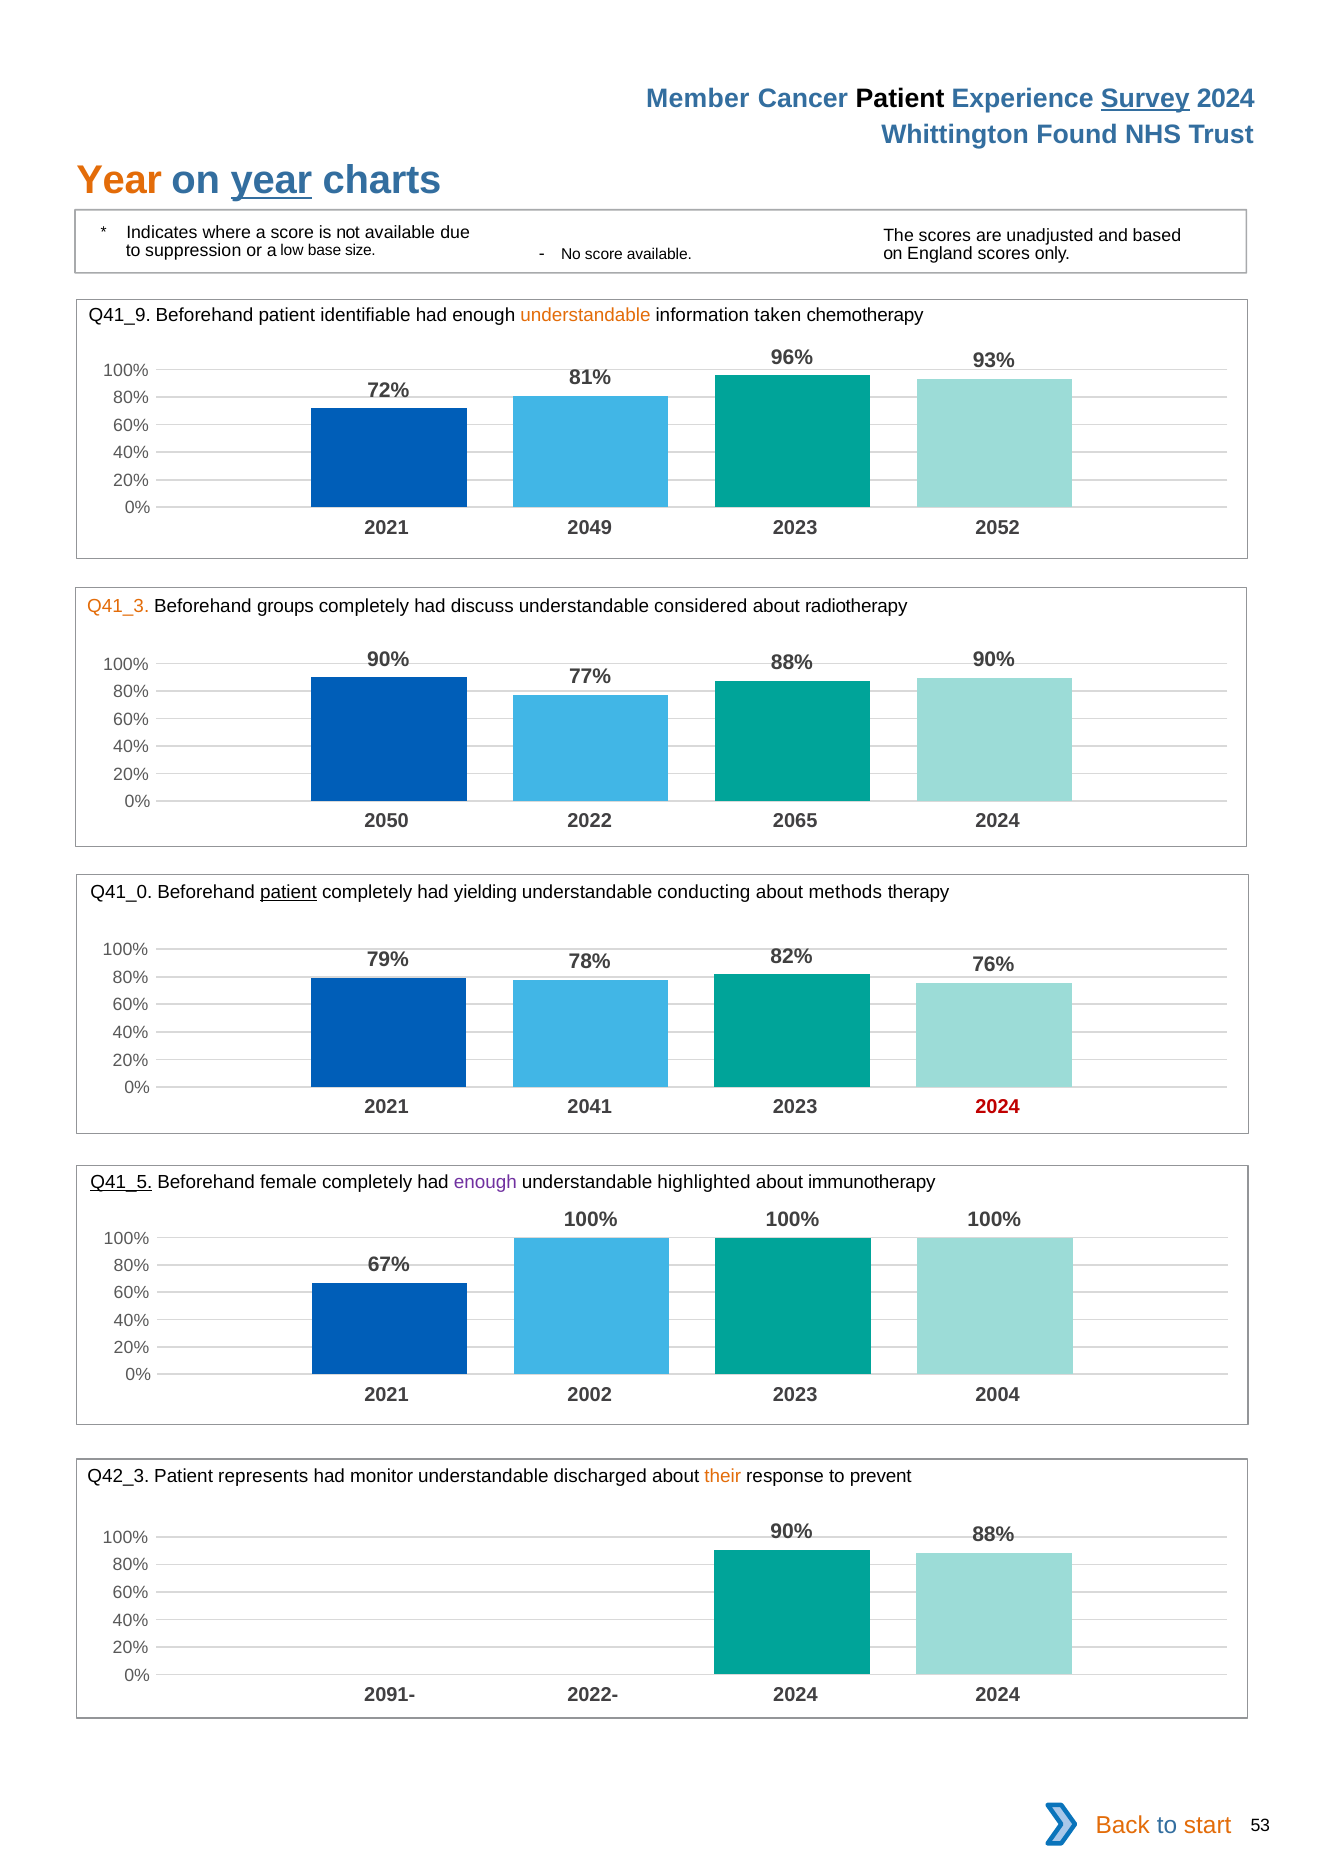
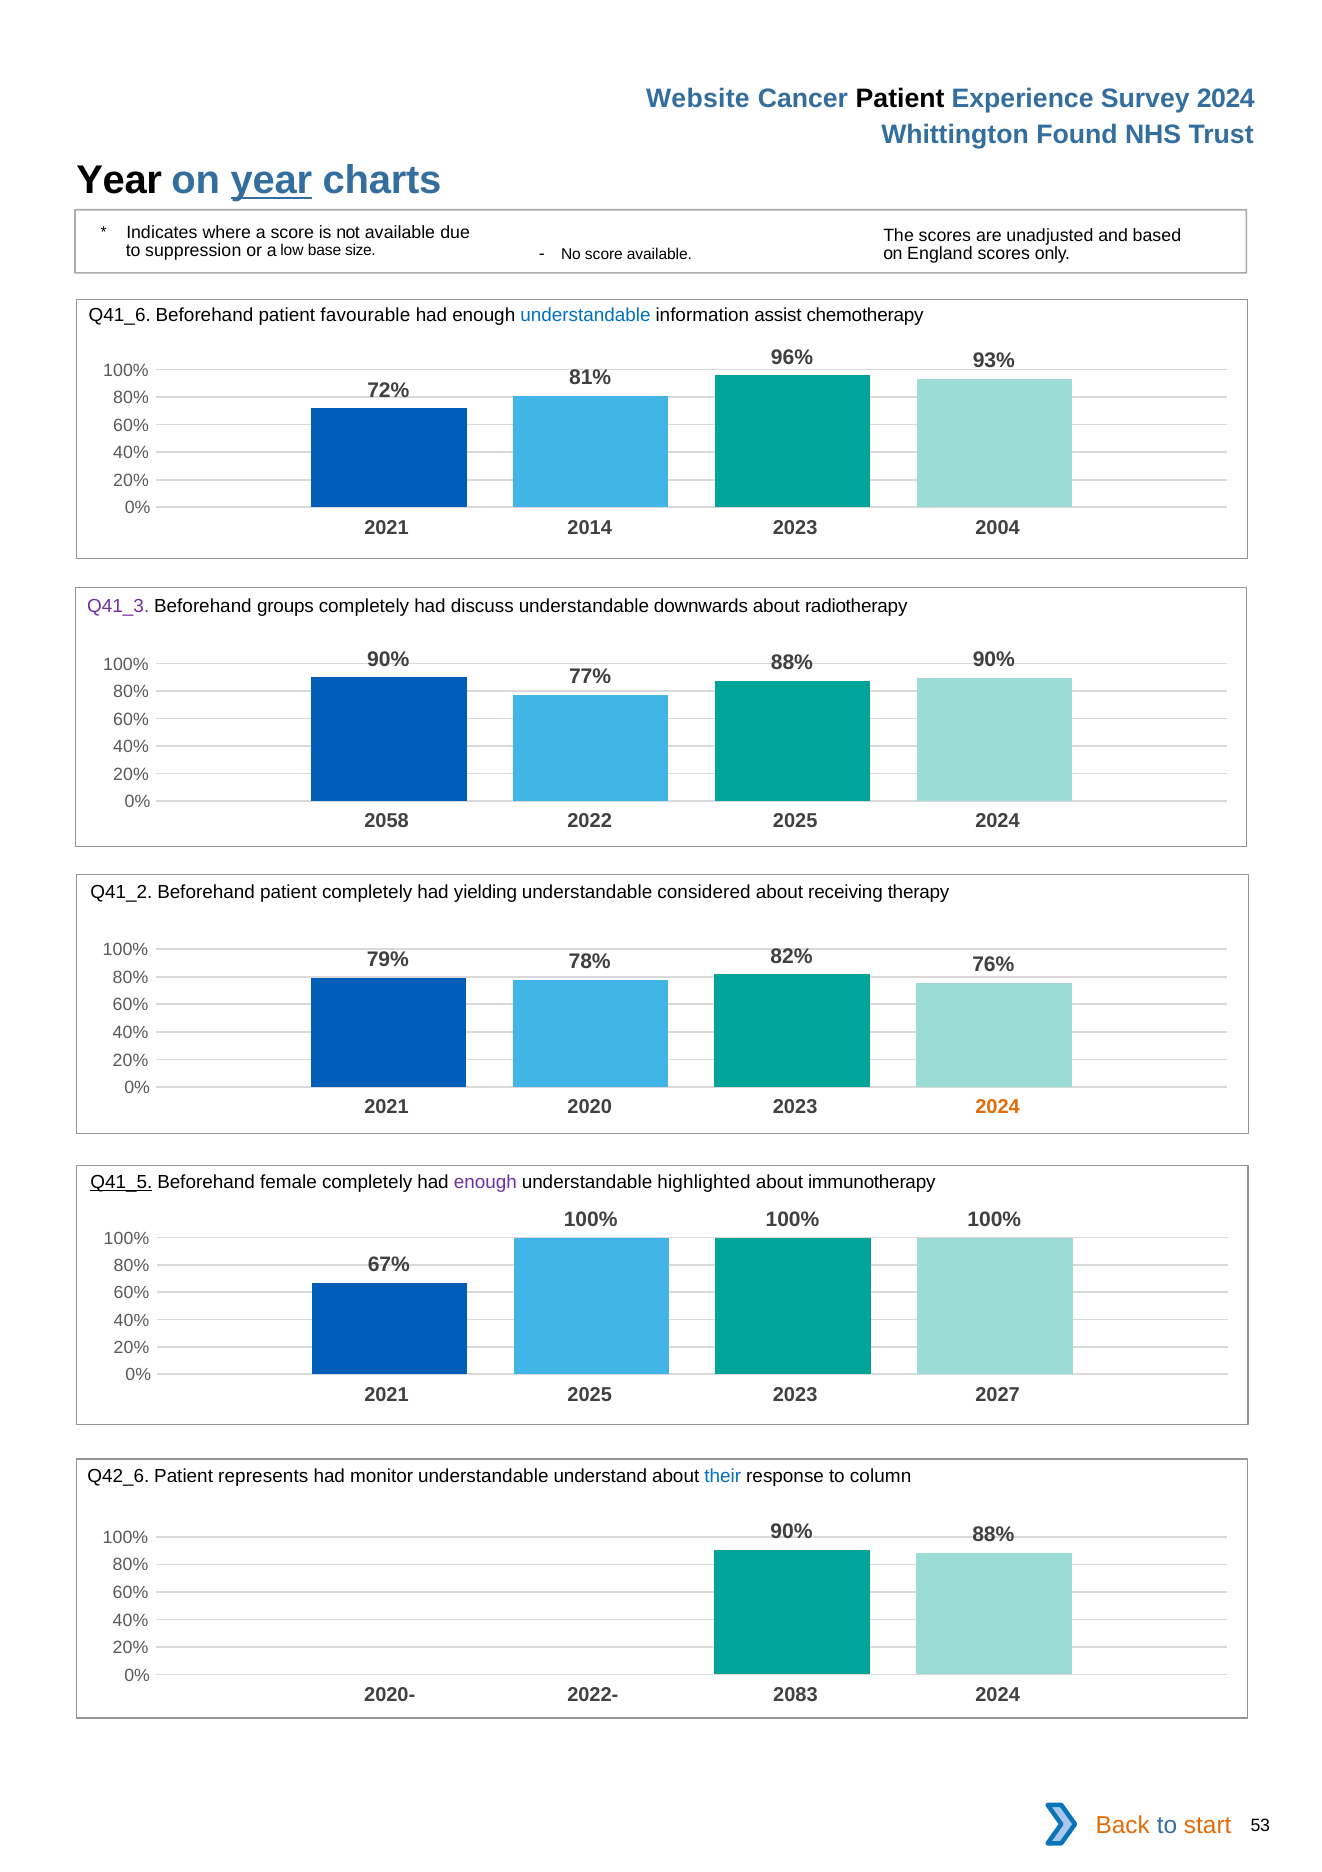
Member: Member -> Website
Survey underline: present -> none
Year at (119, 181) colour: orange -> black
Q41_9: Q41_9 -> Q41_6
identifiable: identifiable -> favourable
understandable at (586, 315) colour: orange -> blue
taken: taken -> assist
2049: 2049 -> 2014
2052: 2052 -> 2004
Q41_3 colour: orange -> purple
considered: considered -> downwards
2050: 2050 -> 2058
2022 2065: 2065 -> 2025
Q41_0: Q41_0 -> Q41_2
patient at (289, 892) underline: present -> none
conducting: conducting -> considered
methods: methods -> receiving
2041: 2041 -> 2020
2024 at (998, 1107) colour: red -> orange
2021 2002: 2002 -> 2025
2004: 2004 -> 2027
Q42_3: Q42_3 -> Q42_6
discharged: discharged -> understand
their colour: orange -> blue
prevent: prevent -> column
2091-: 2091- -> 2020-
2022- 2024: 2024 -> 2083
